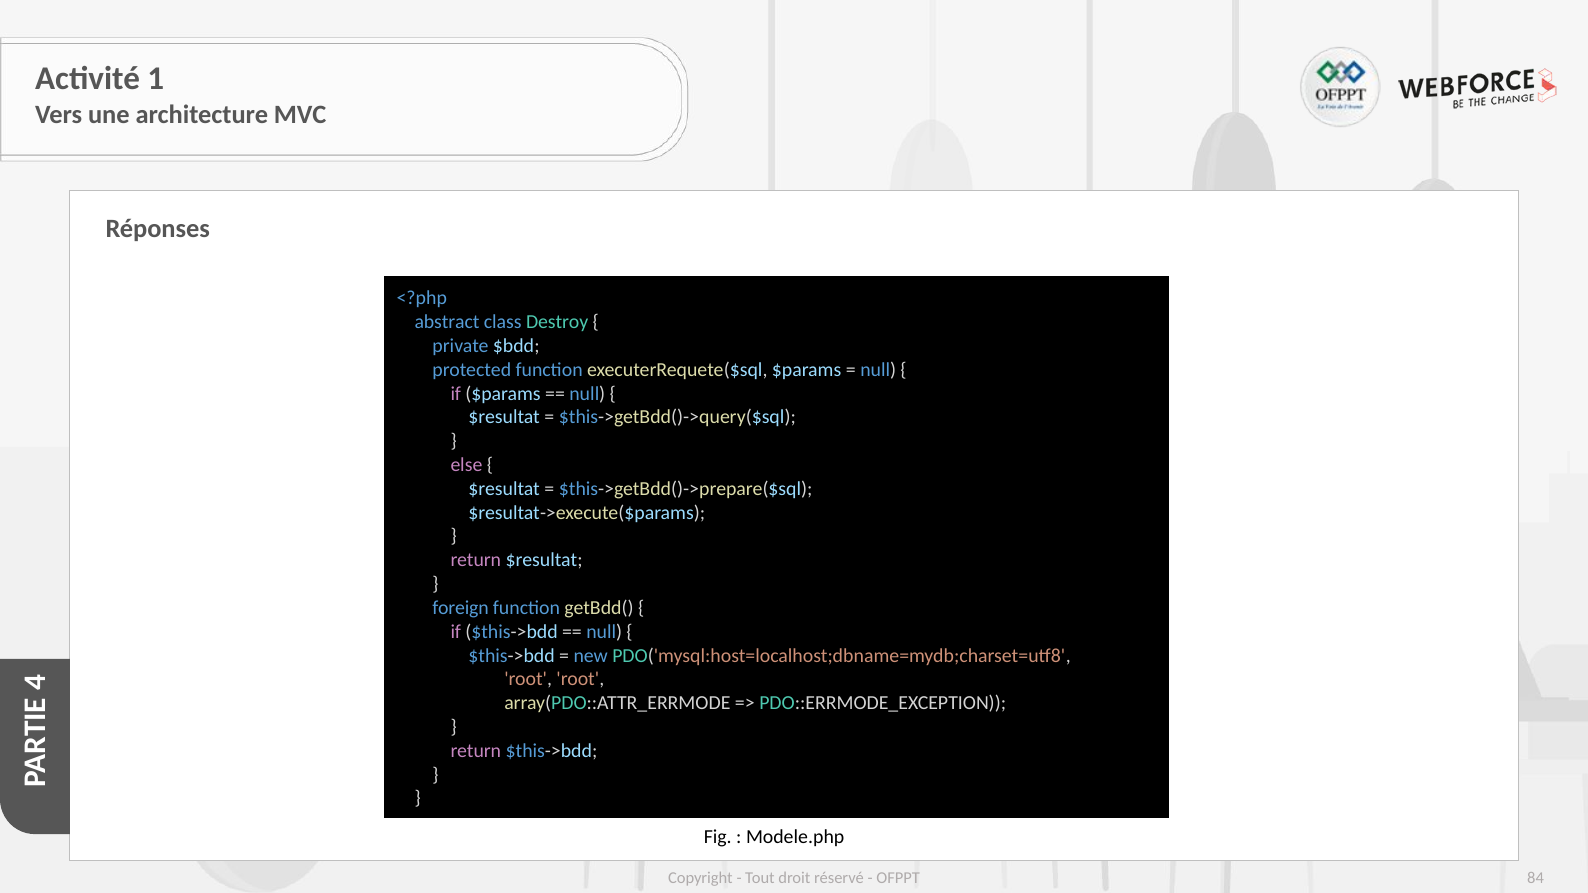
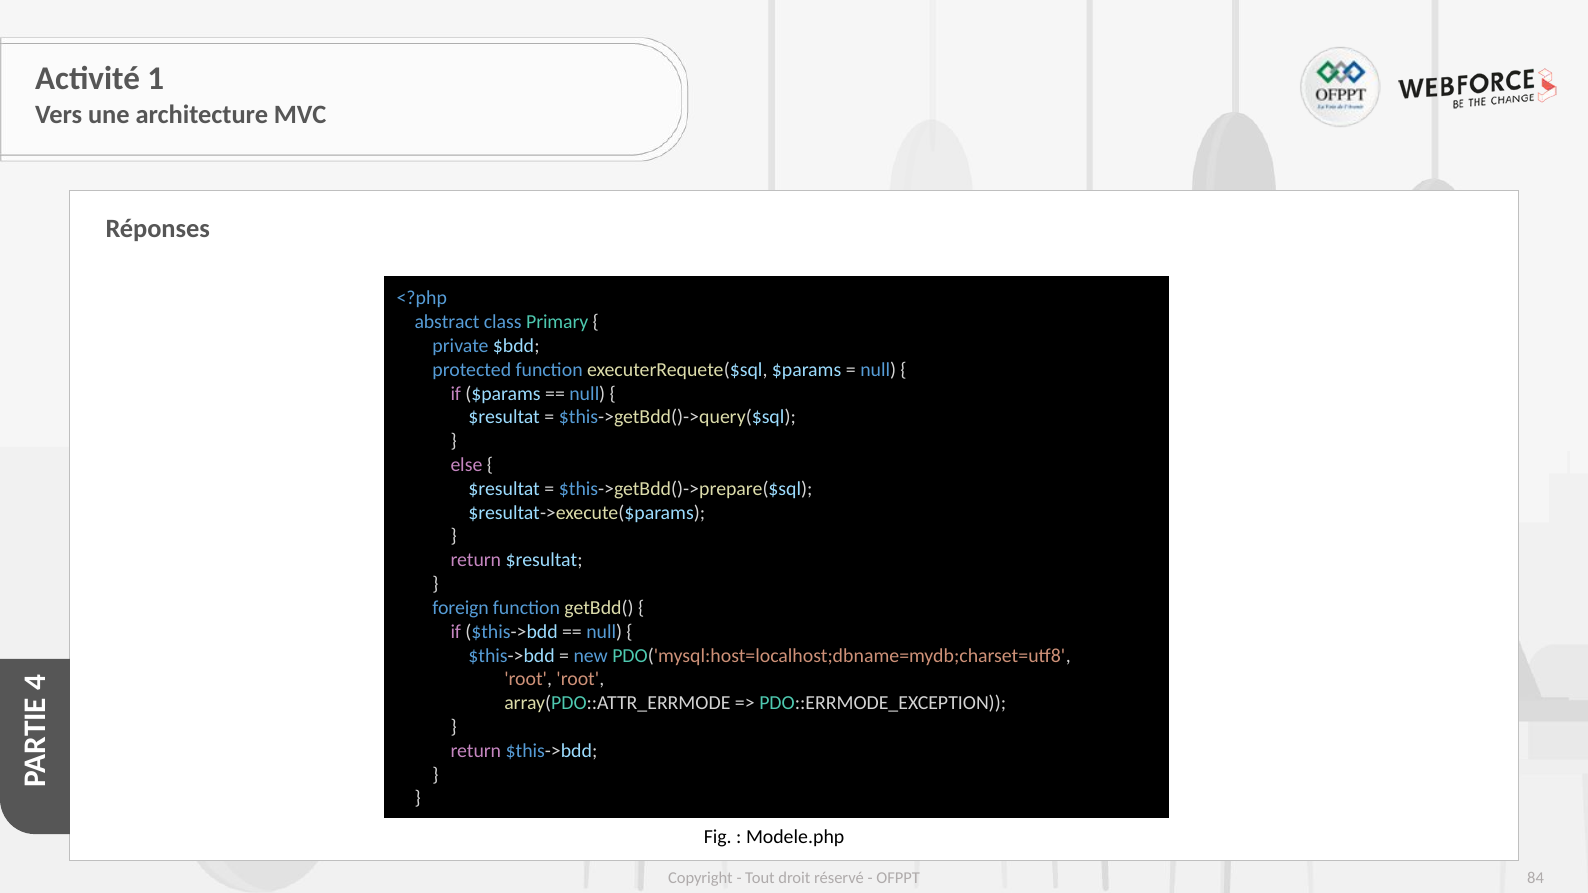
Destroy: Destroy -> Primary
